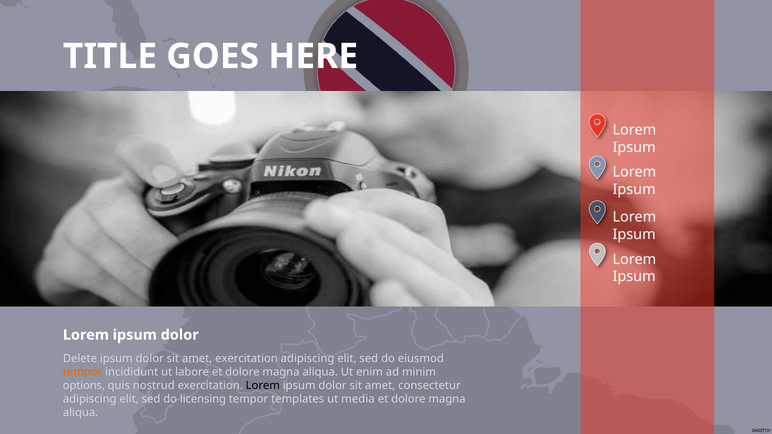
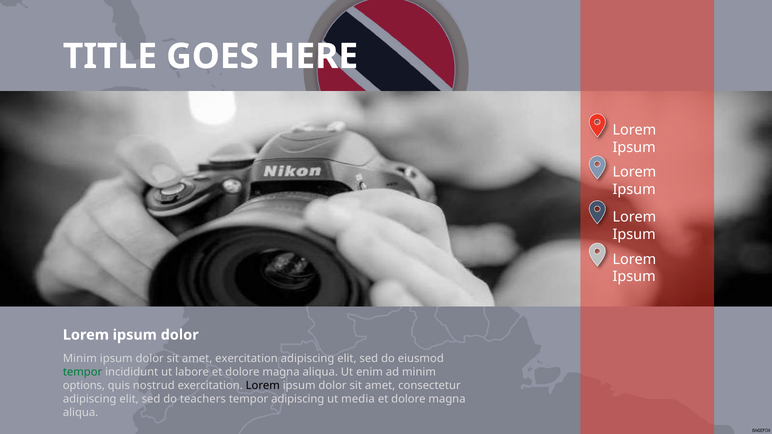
Delete at (80, 359): Delete -> Minim
tempor at (83, 372) colour: orange -> green
licensing: licensing -> teachers
tempor templates: templates -> adipiscing
